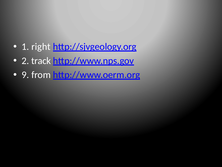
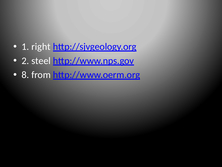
track: track -> steel
9: 9 -> 8
